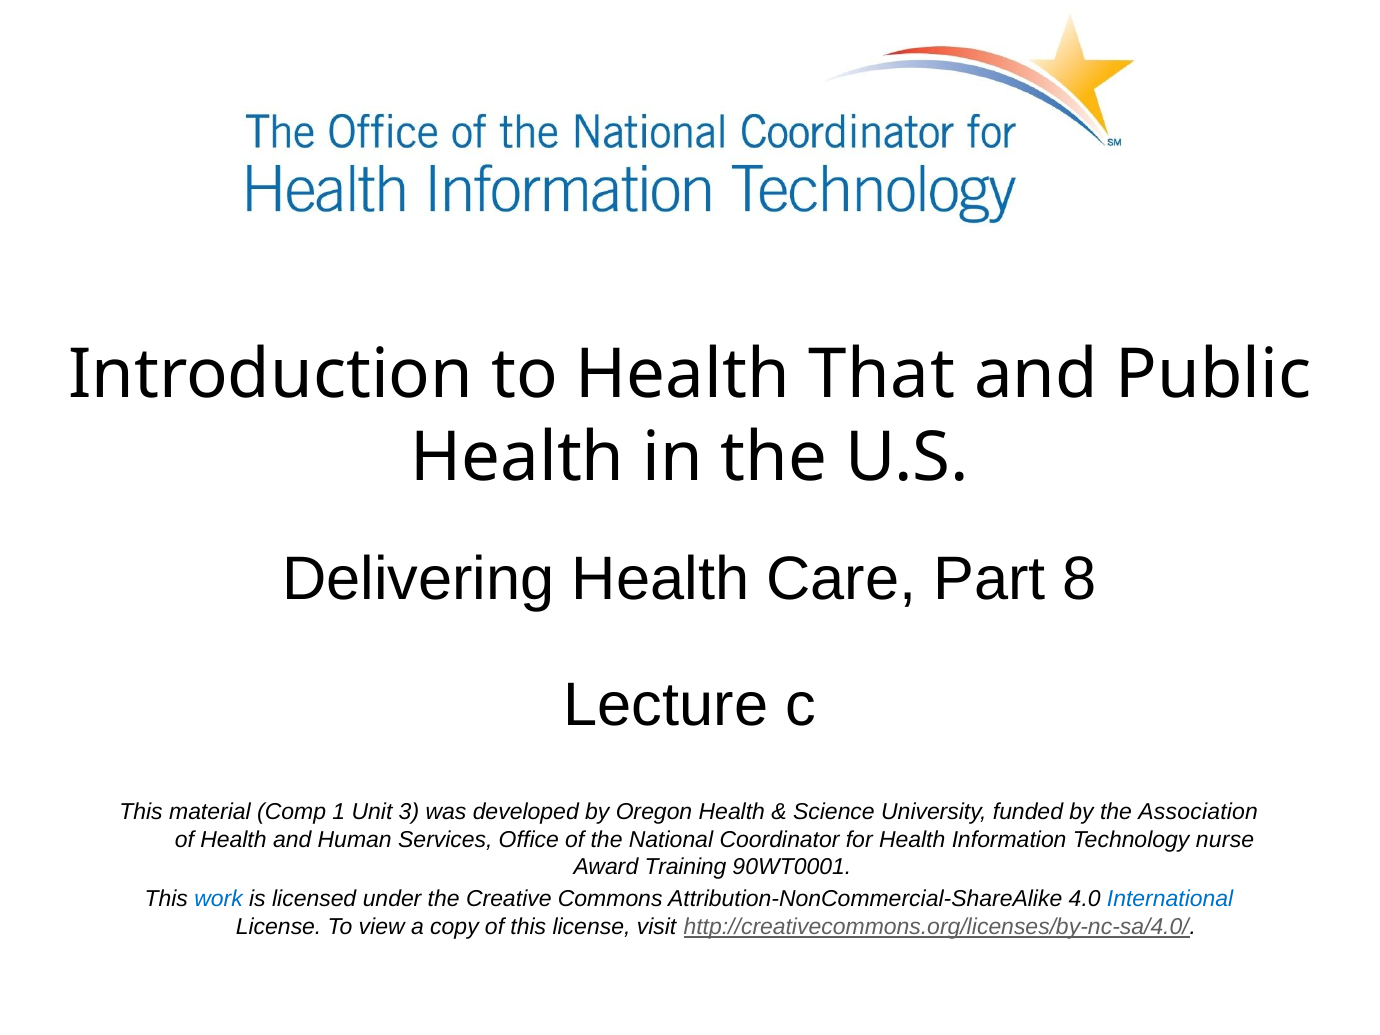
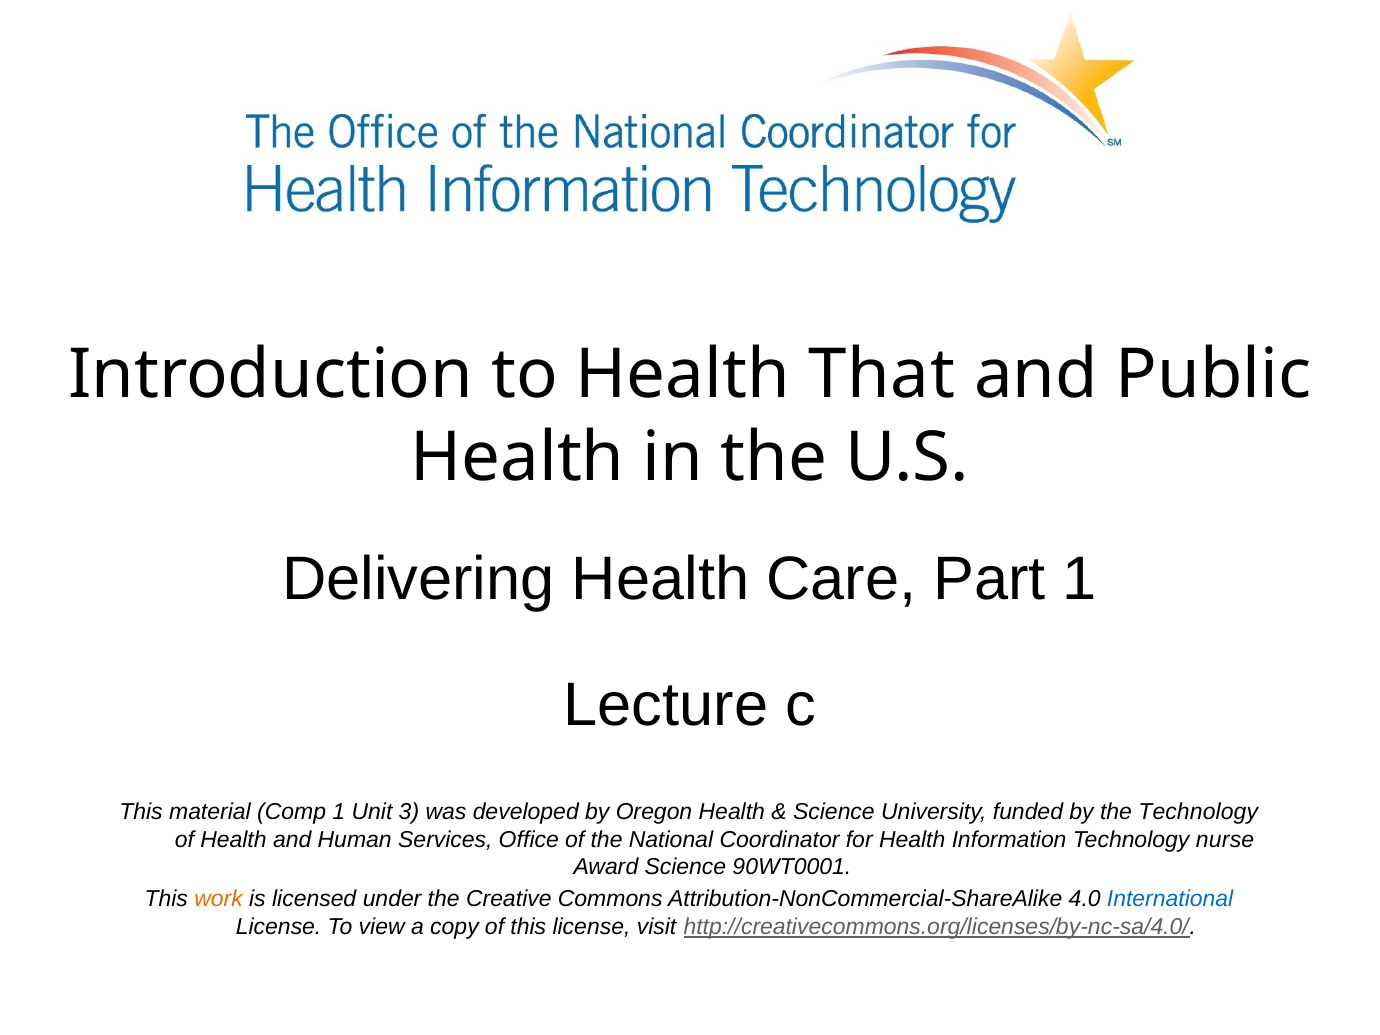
Part 8: 8 -> 1
the Association: Association -> Technology
Award Training: Training -> Science
work colour: blue -> orange
